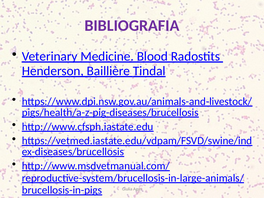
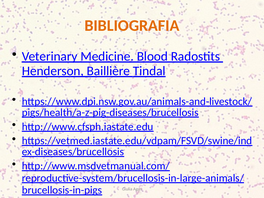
BIBLIOGRAFIA colour: purple -> orange
